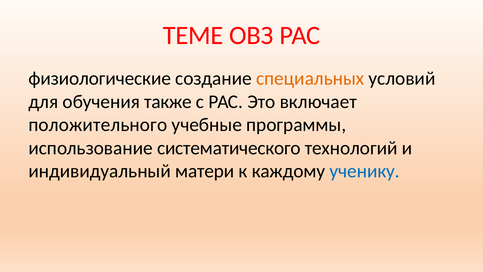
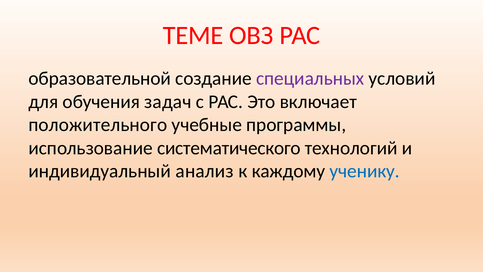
физиологические: физиологические -> образовательной
специальных colour: orange -> purple
также: также -> задач
матери: матери -> анализ
